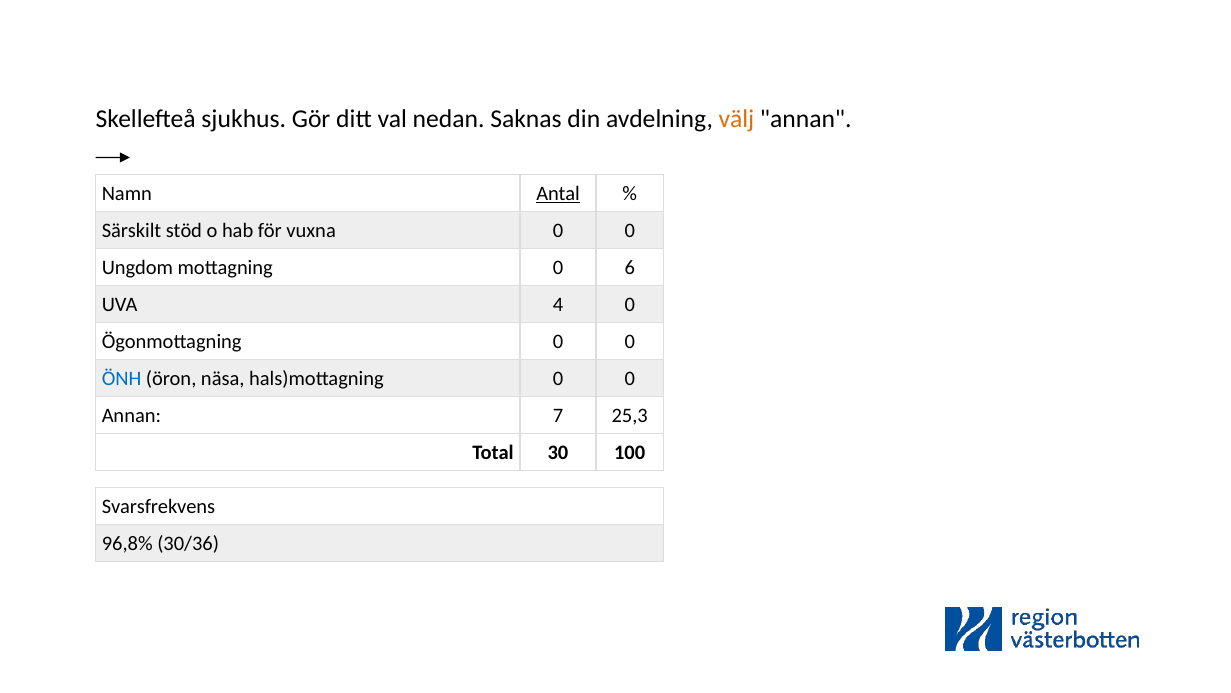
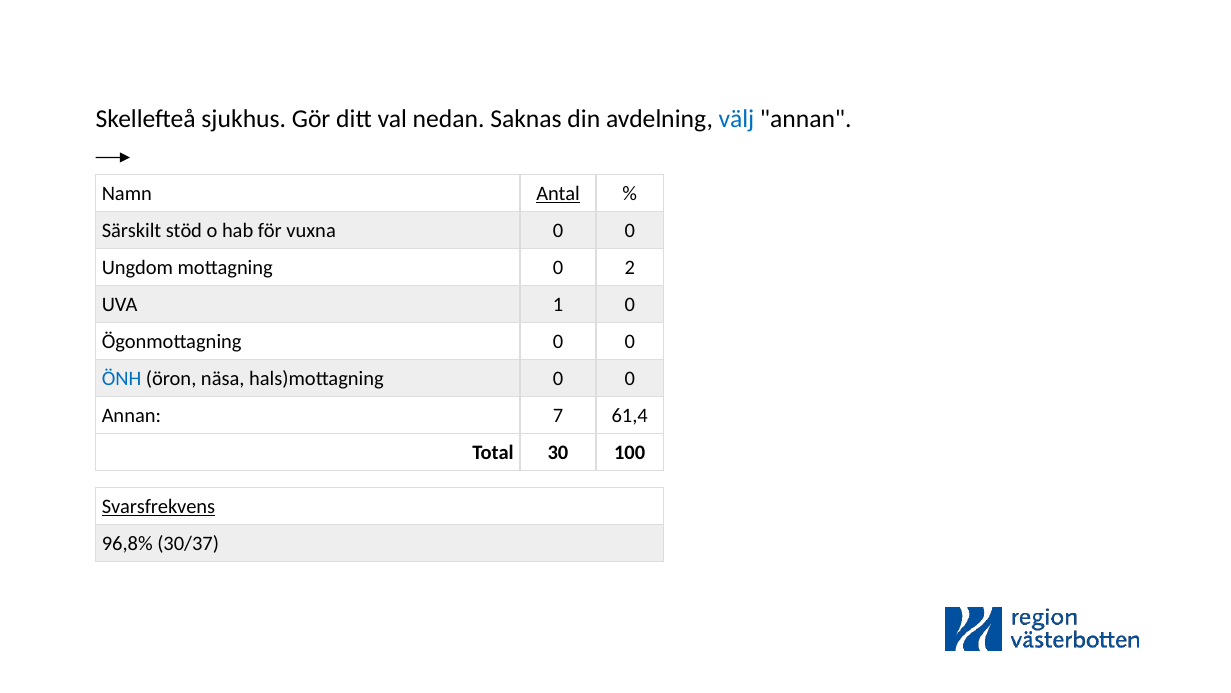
välj colour: orange -> blue
6: 6 -> 2
4: 4 -> 1
25,3: 25,3 -> 61,4
Svarsfrekvens underline: none -> present
30/36: 30/36 -> 30/37
